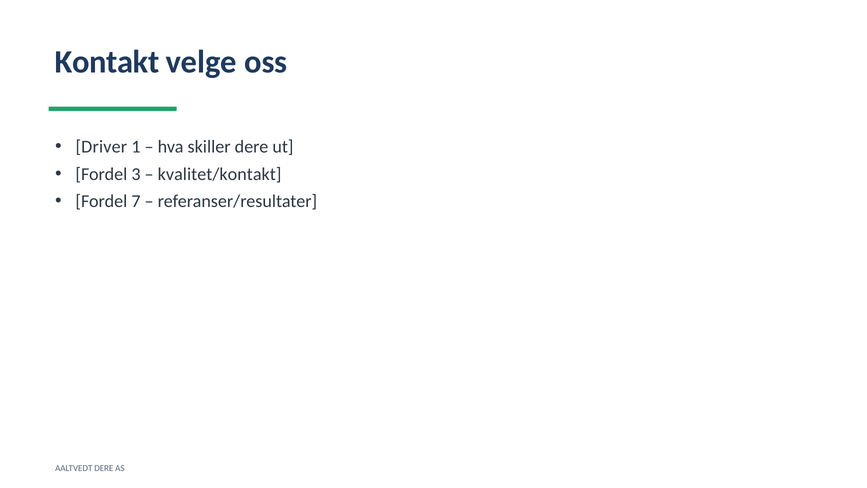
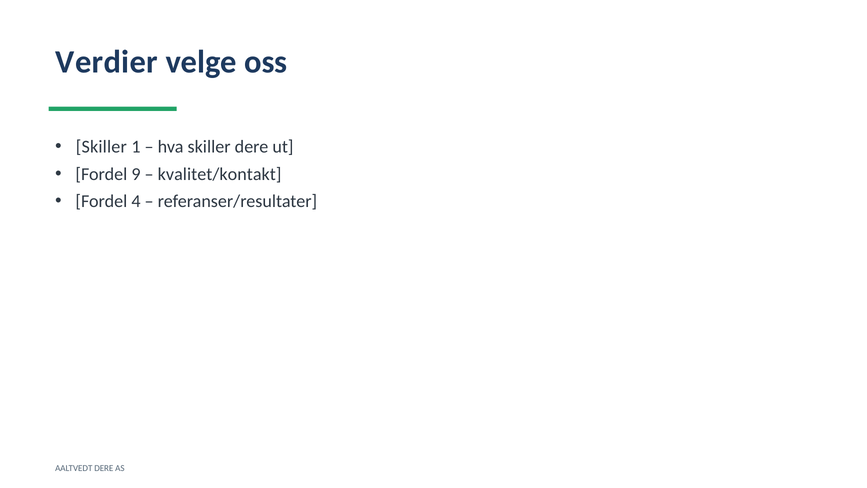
Kontakt: Kontakt -> Verdier
Driver at (101, 147): Driver -> Skiller
3: 3 -> 9
7: 7 -> 4
